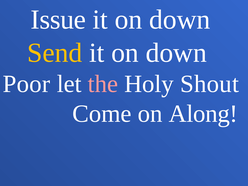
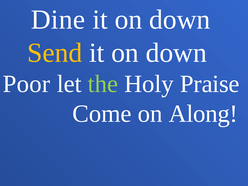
Issue: Issue -> Dine
the colour: pink -> light green
Shout: Shout -> Praise
